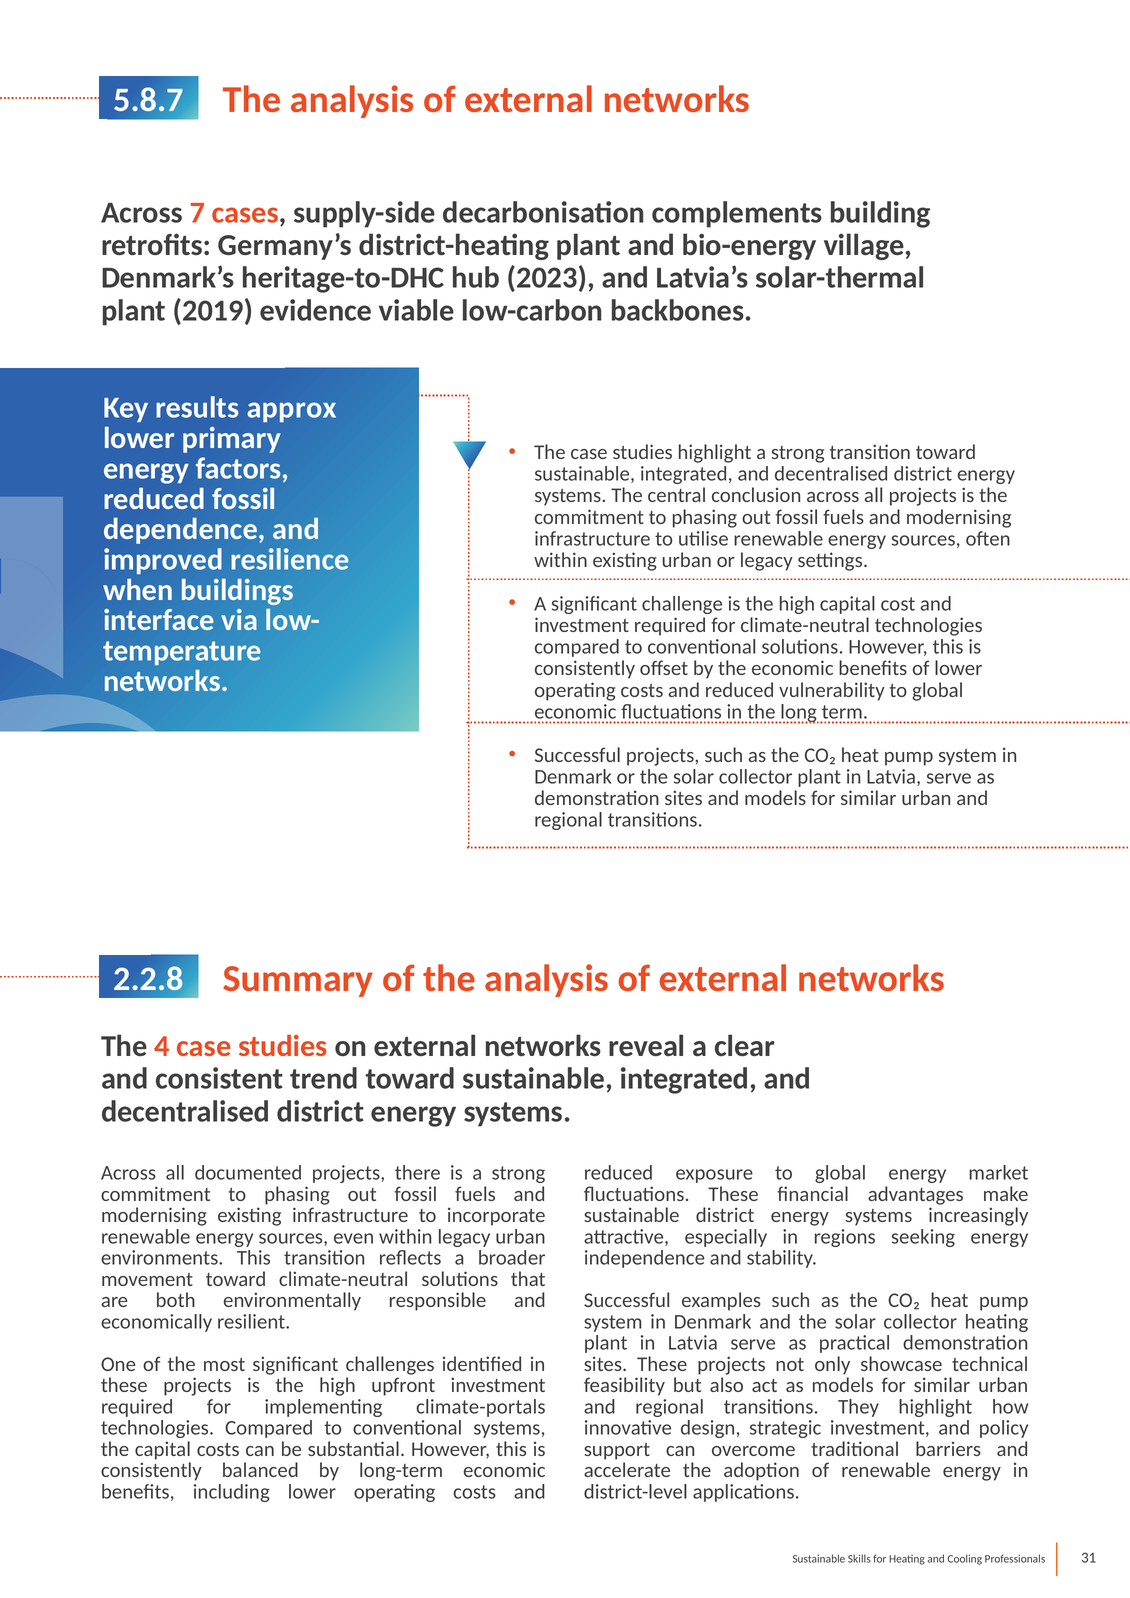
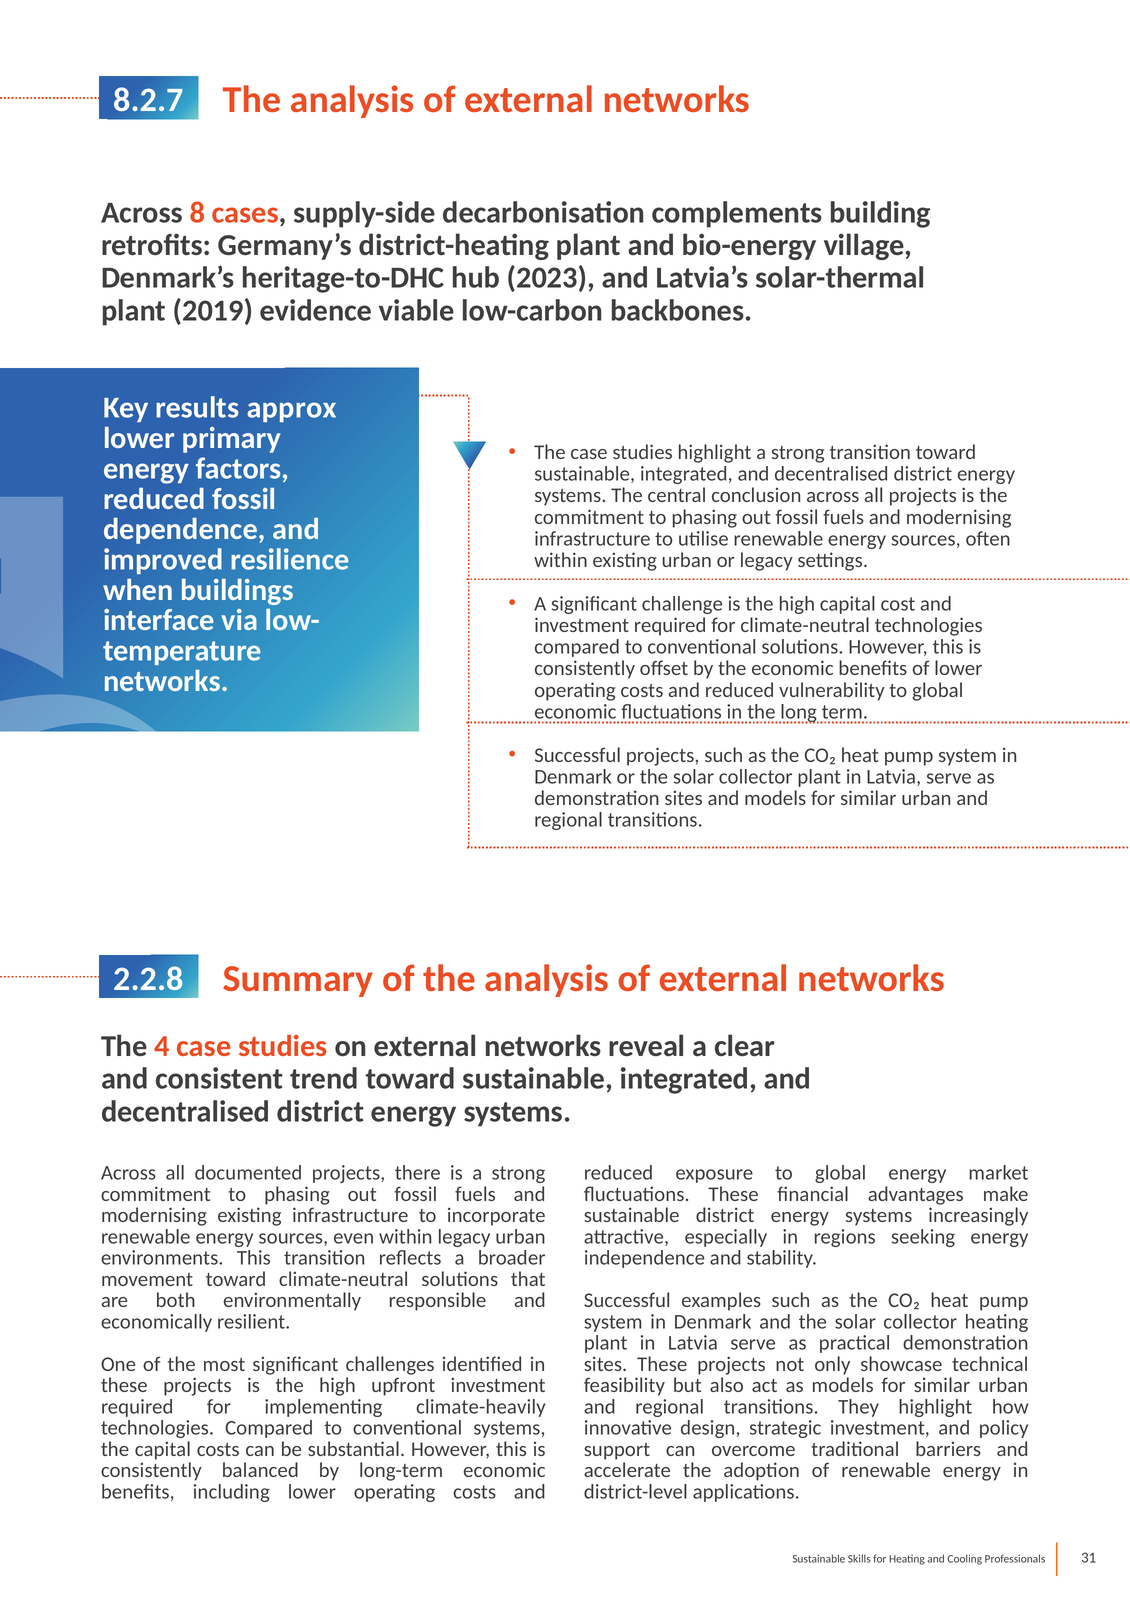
5.8.7: 5.8.7 -> 8.2.7
7: 7 -> 8
climate-portals: climate-portals -> climate-heavily
